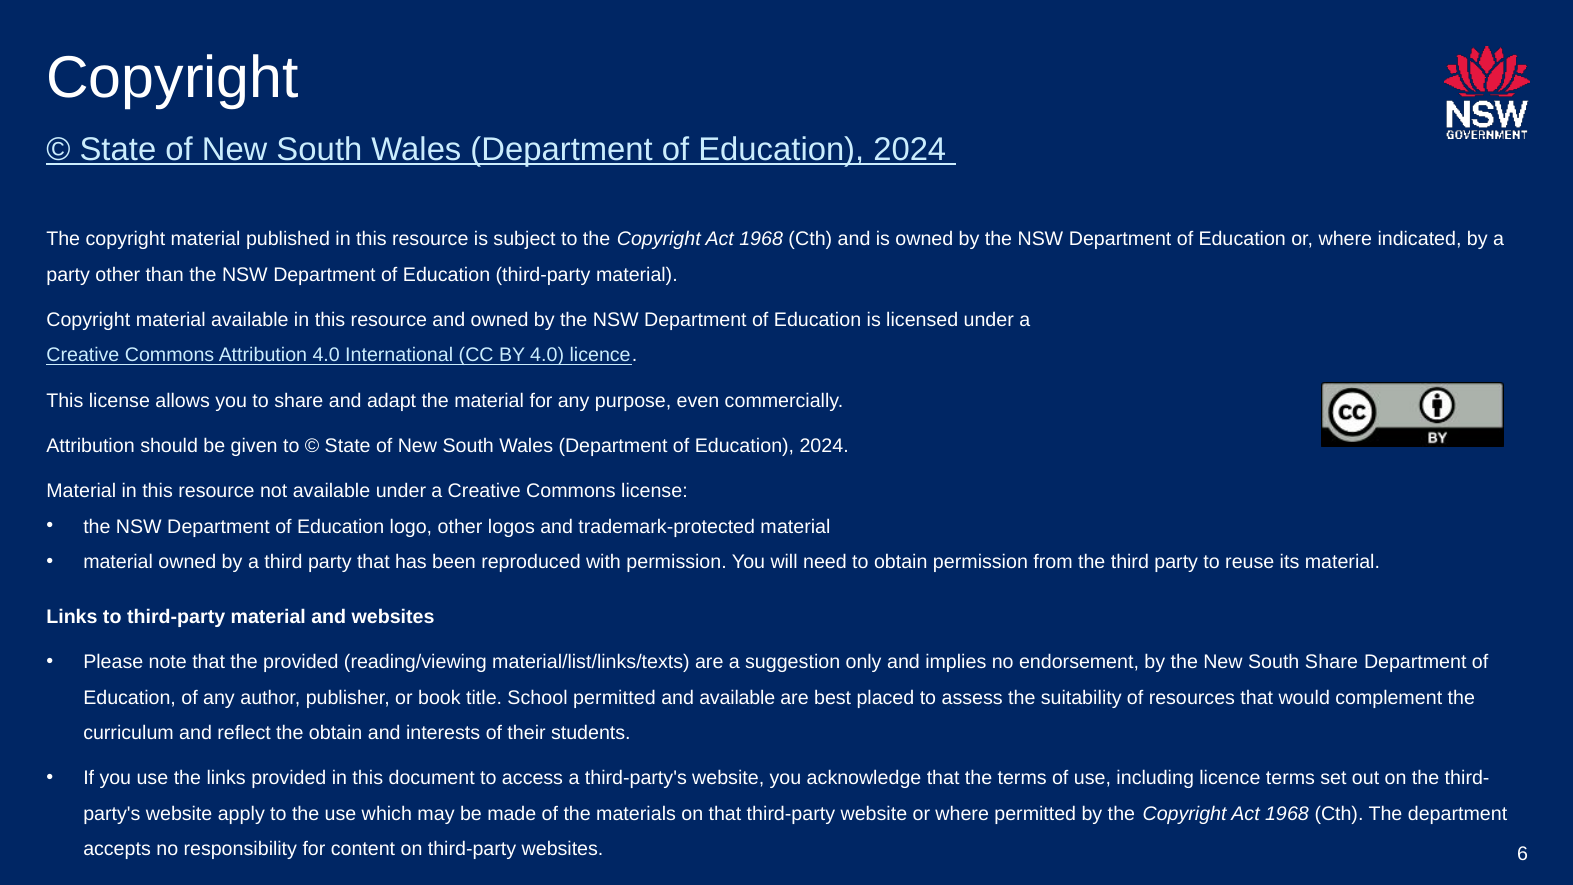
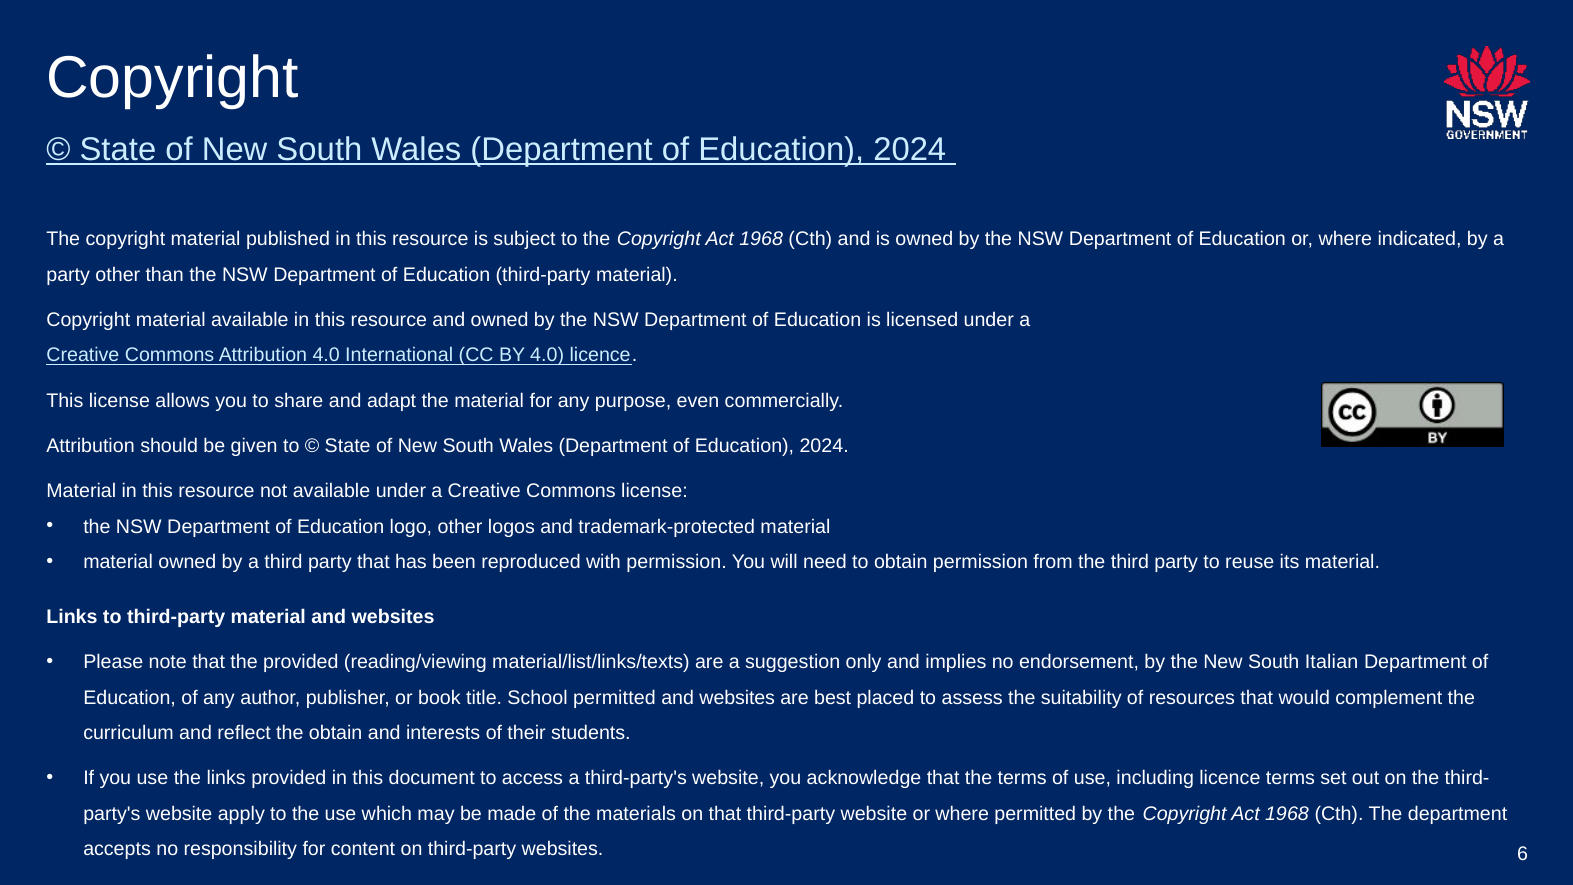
South Share: Share -> Italian
available at (737, 698): available -> websites
